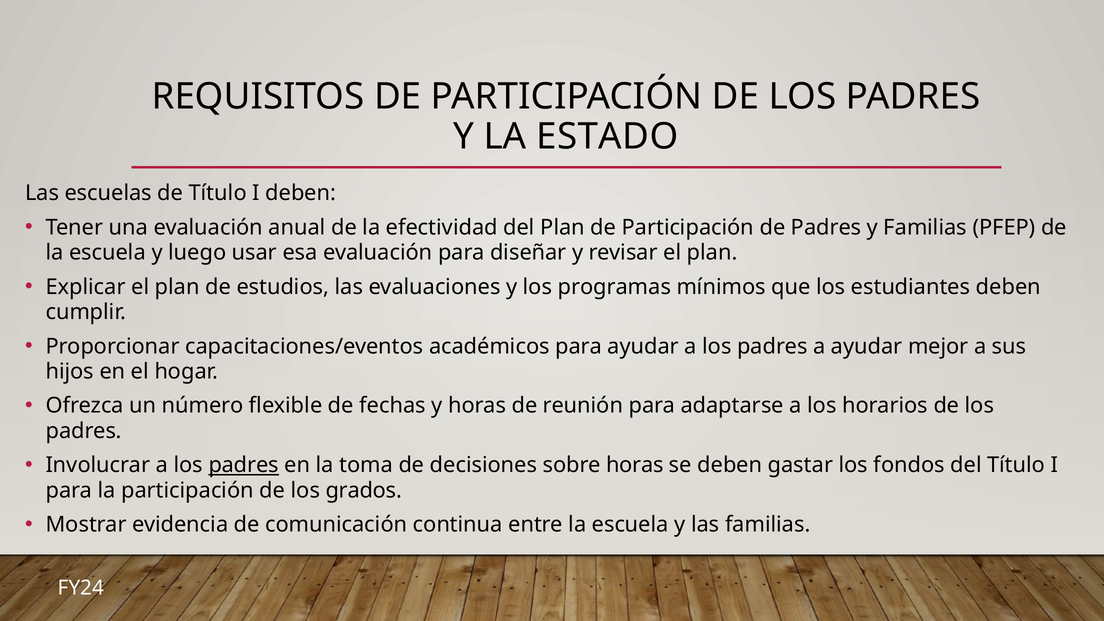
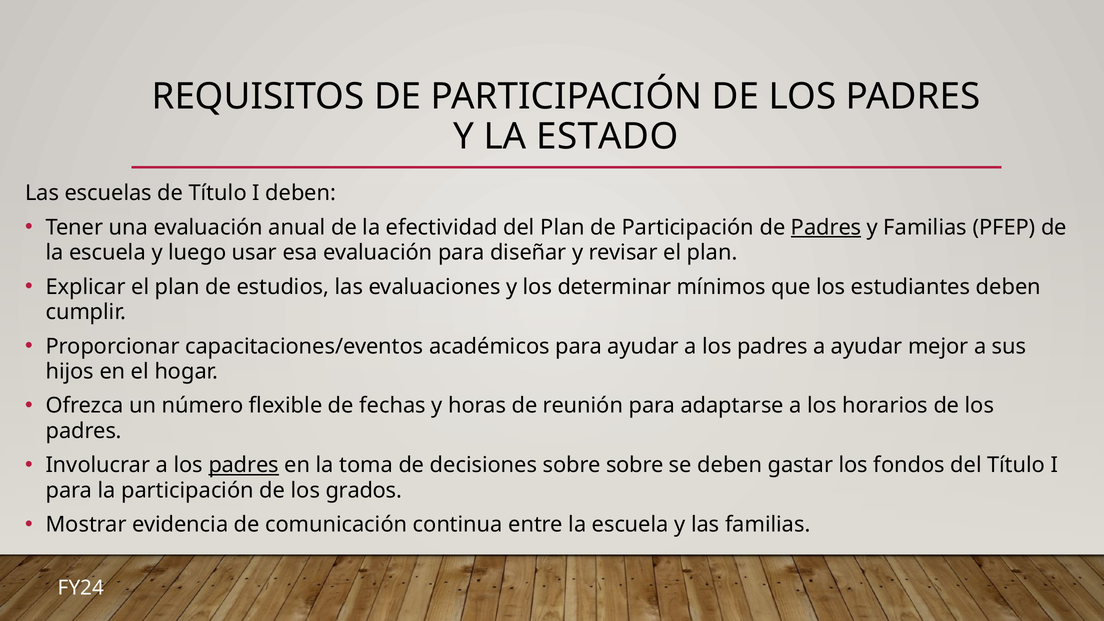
Padres at (826, 227) underline: none -> present
programas: programas -> determinar
sobre horas: horas -> sobre
